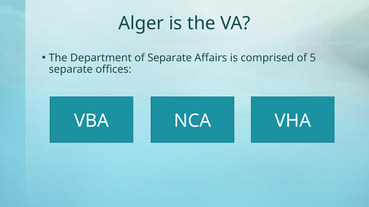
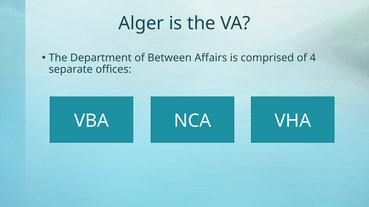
of Separate: Separate -> Between
5: 5 -> 4
